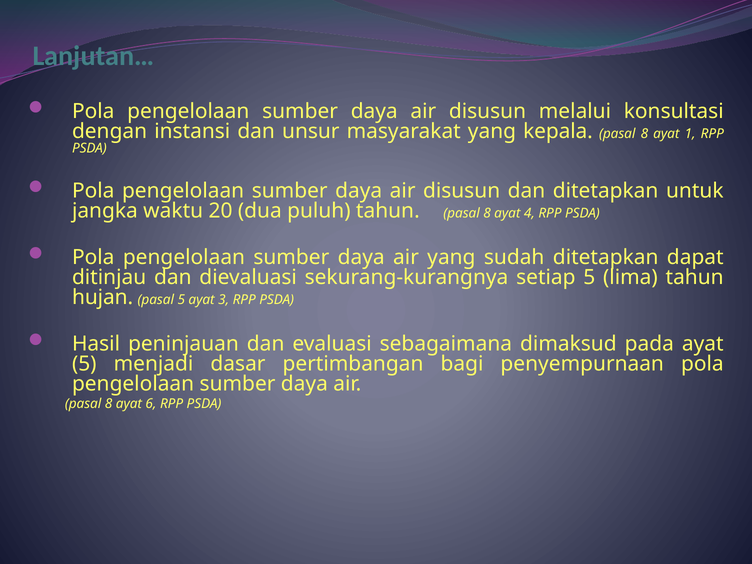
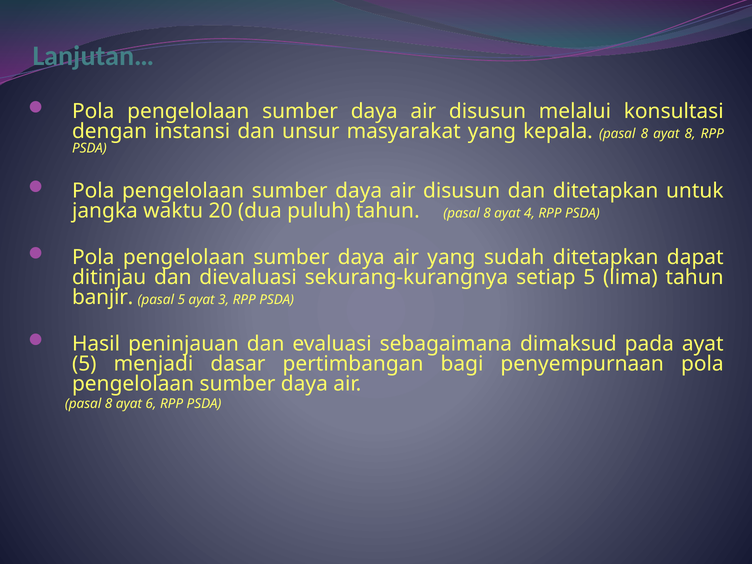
ayat 1: 1 -> 8
hujan: hujan -> banjir
